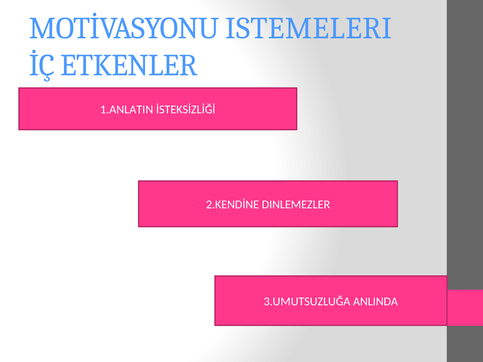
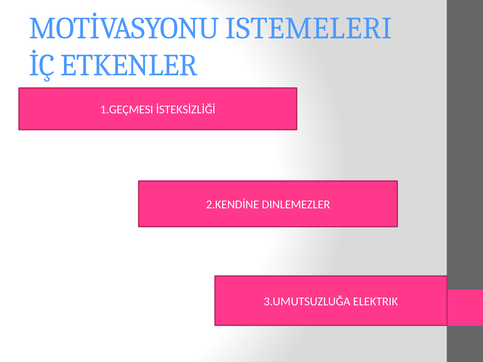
1.ANLATIN: 1.ANLATIN -> 1.GEÇMESI
ANLINDA: ANLINDA -> ELEKTRIK
